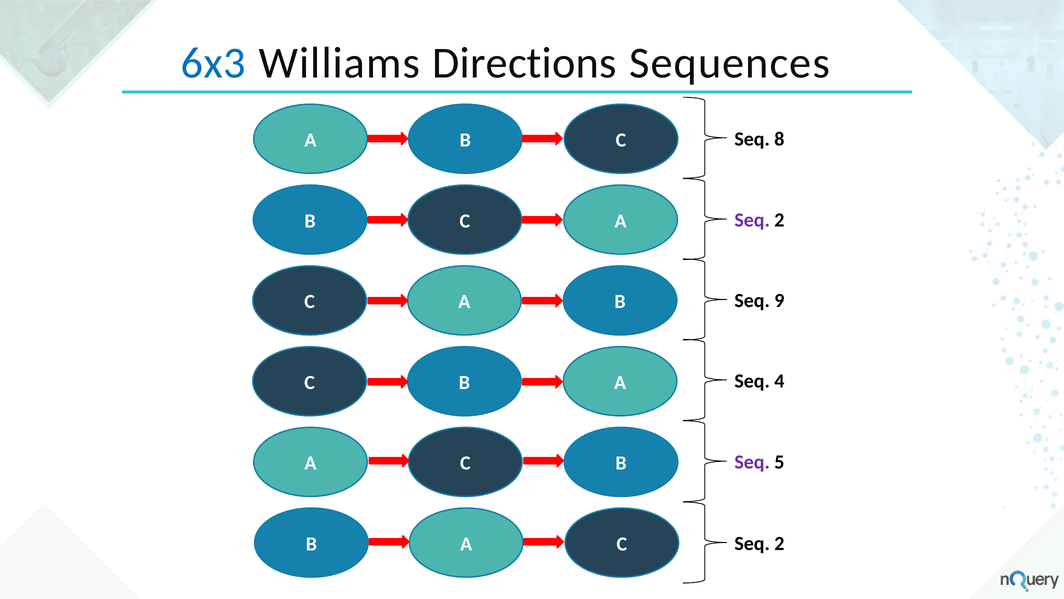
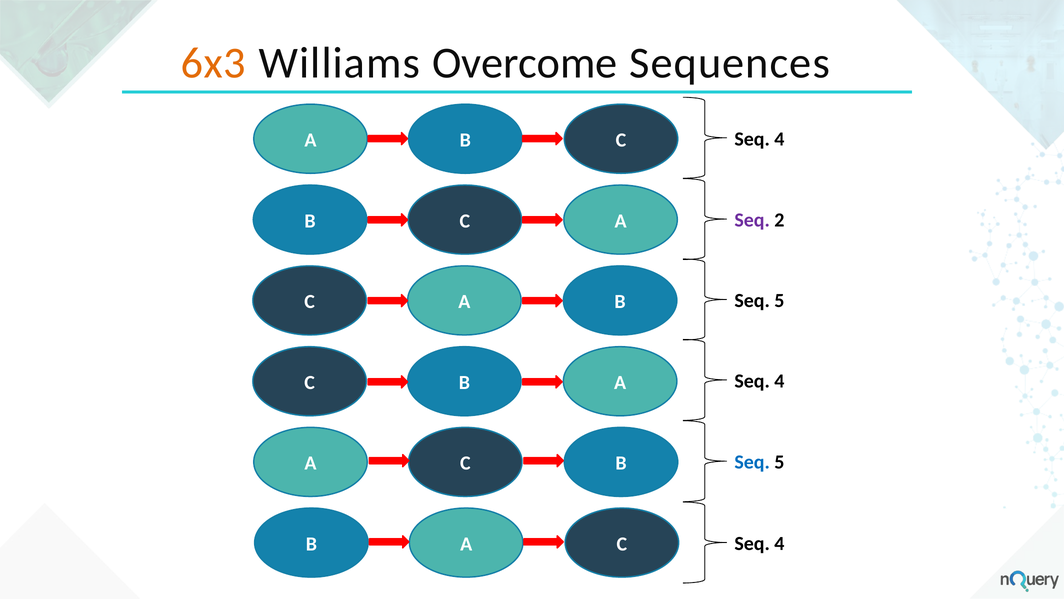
6x3 colour: blue -> orange
Directions: Directions -> Overcome
8 at (779, 139): 8 -> 4
9 at (779, 300): 9 -> 5
Seq at (752, 462) colour: purple -> blue
2 at (779, 543): 2 -> 4
